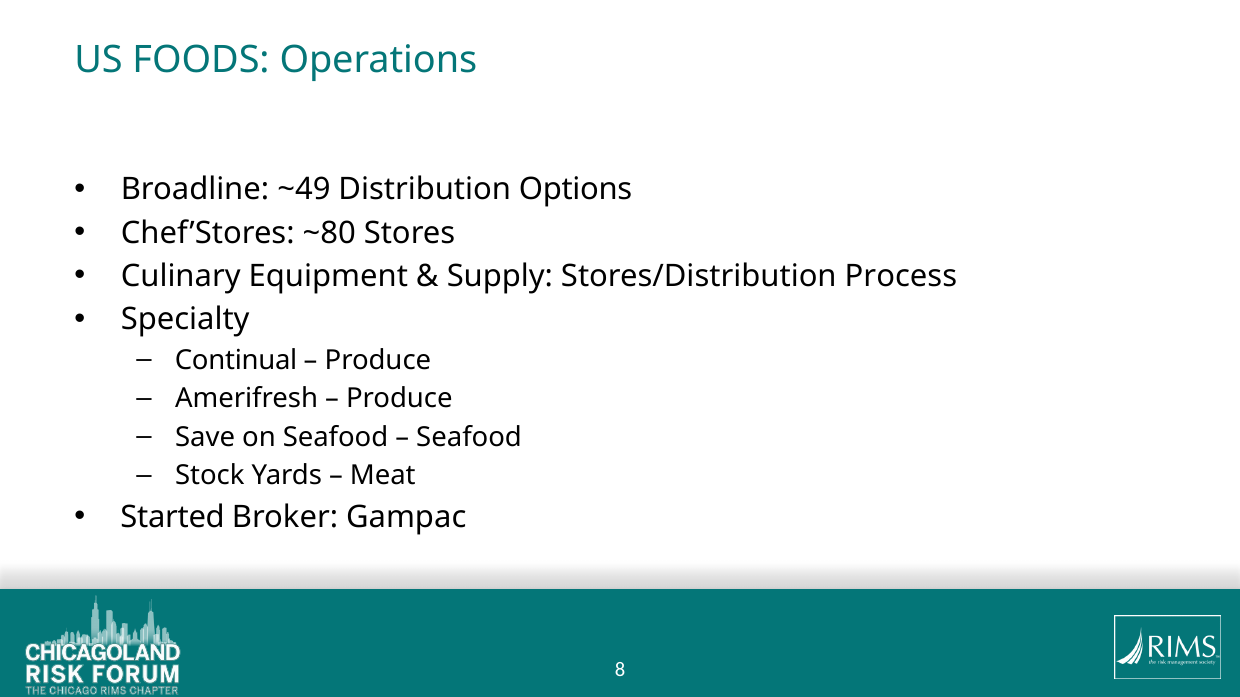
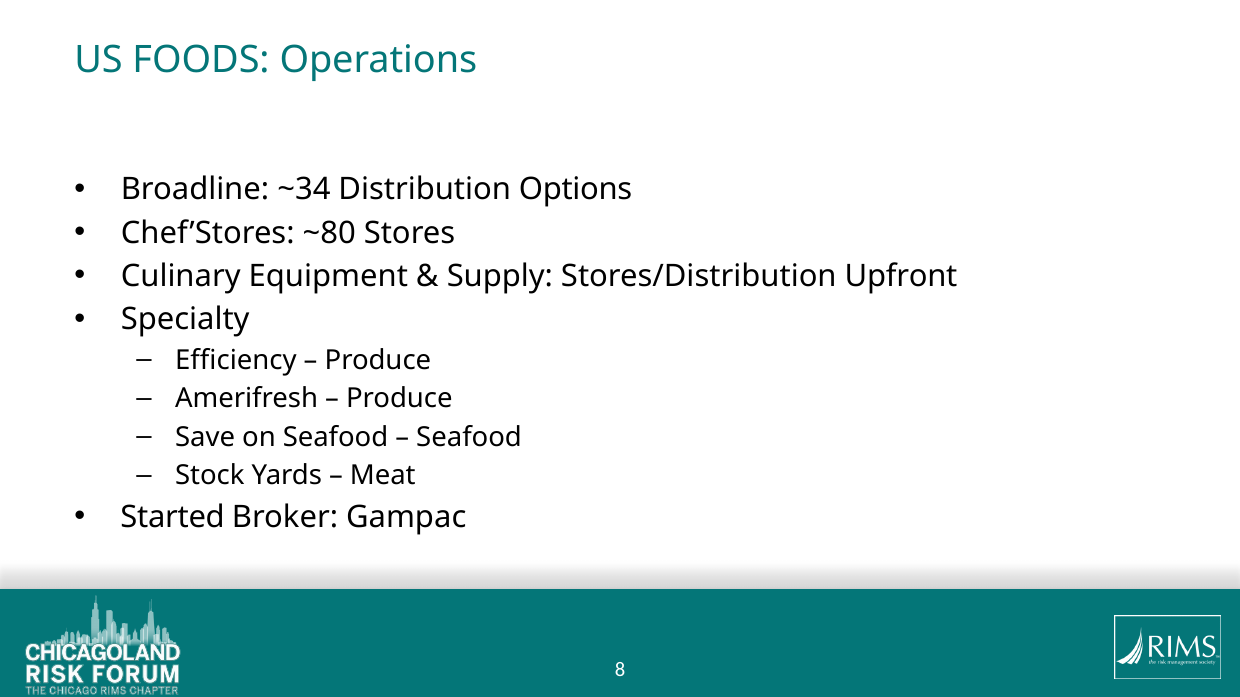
~49: ~49 -> ~34
Process: Process -> Upfront
Continual: Continual -> Efficiency
